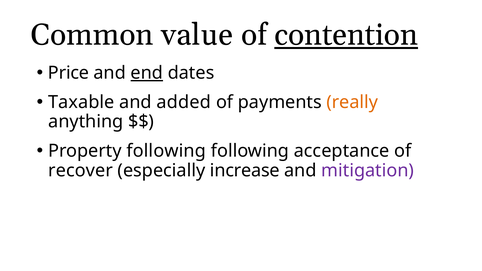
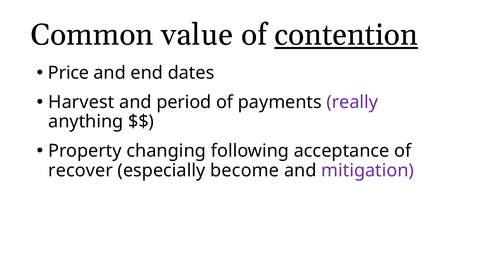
end underline: present -> none
Taxable: Taxable -> Harvest
added: added -> period
really colour: orange -> purple
Property following: following -> changing
increase: increase -> become
